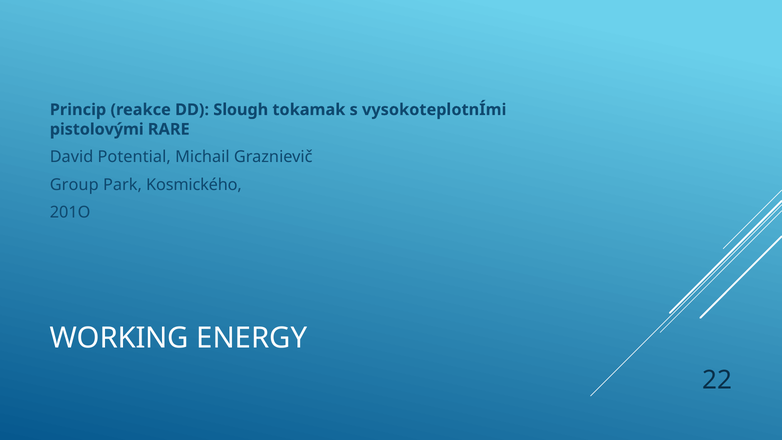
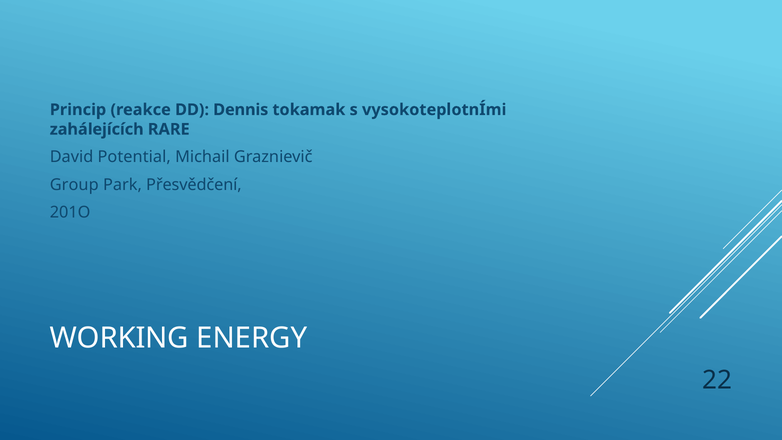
Slough: Slough -> Dennis
pistolovými: pistolovými -> zahálejících
Kosmického: Kosmického -> Přesvědčení
